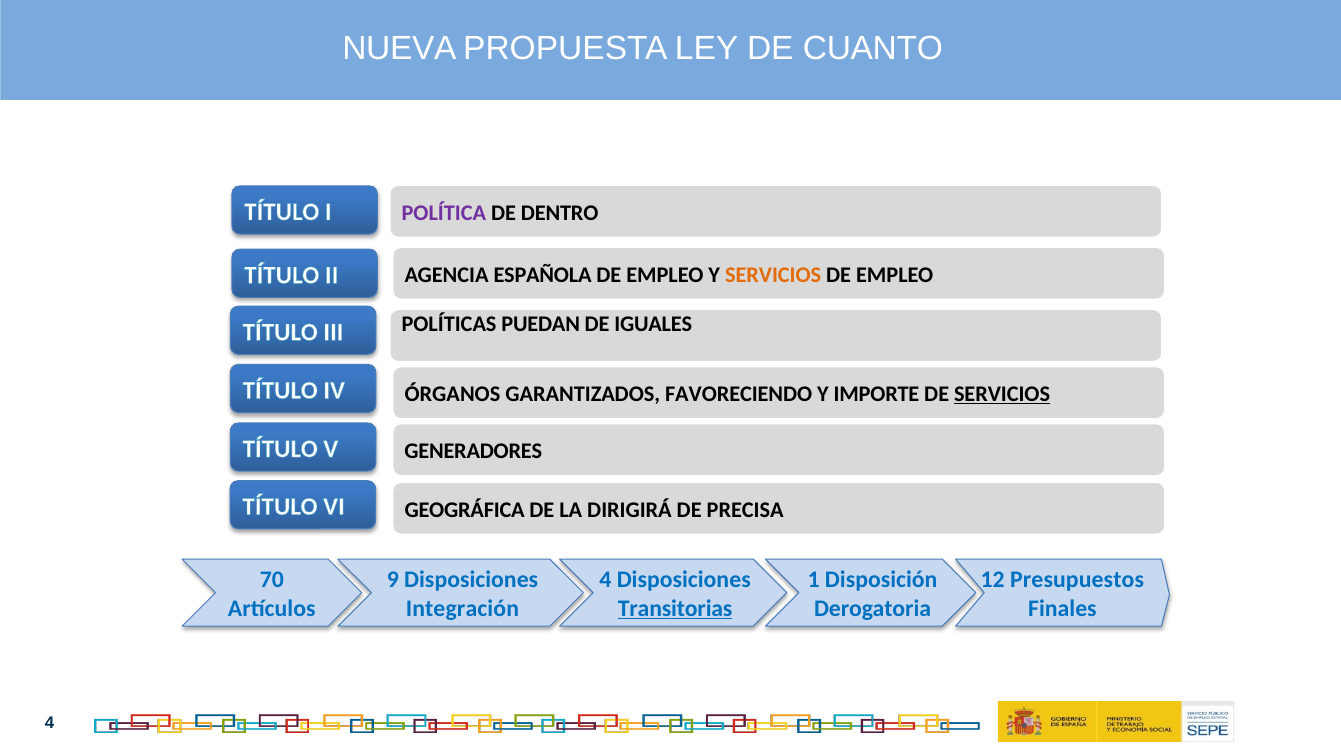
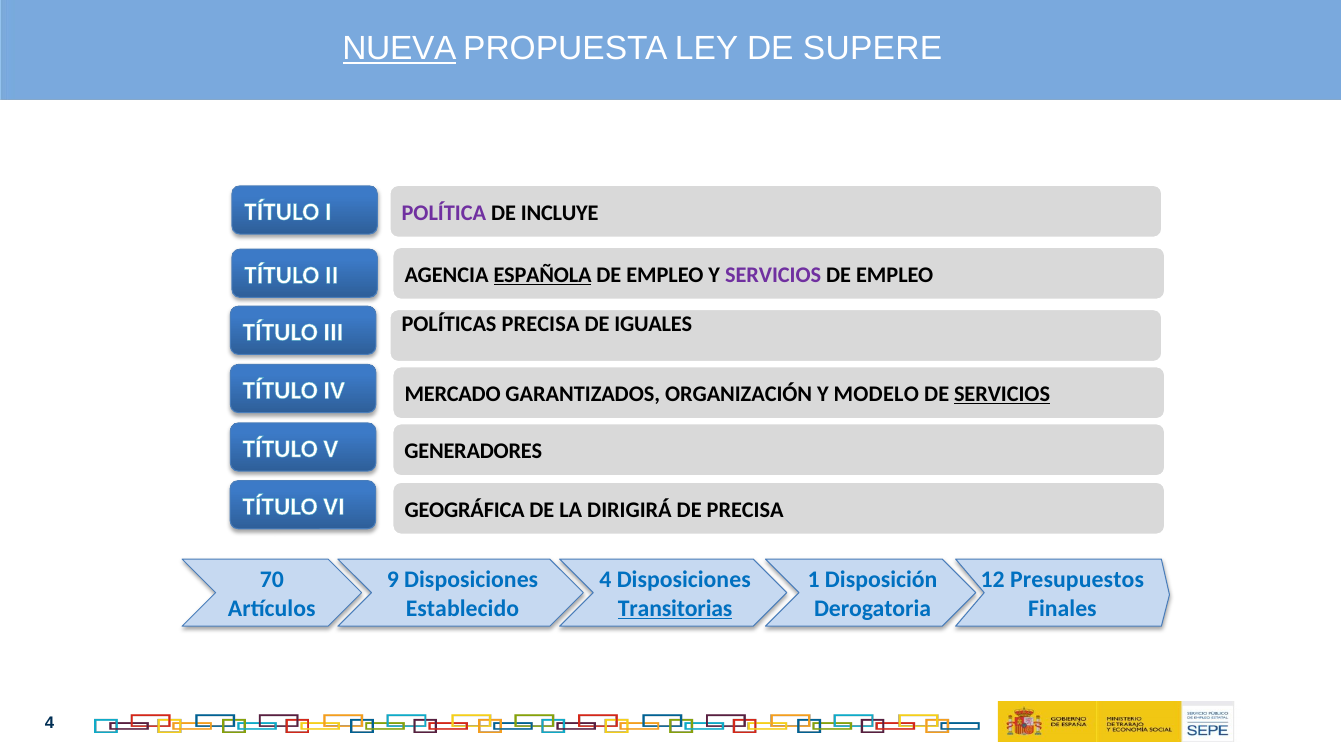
NUEVA underline: none -> present
CUANTO: CUANTO -> SUPERE
DENTRO: DENTRO -> INCLUYE
ESPAÑOLA underline: none -> present
SERVICIOS at (773, 275) colour: orange -> purple
POLÍTICAS PUEDAN: PUEDAN -> PRECISA
ÓRGANOS: ÓRGANOS -> MERCADO
FAVORECIENDO: FAVORECIENDO -> ORGANIZACIÓN
IMPORTE: IMPORTE -> MODELO
Integración: Integración -> Establecido
